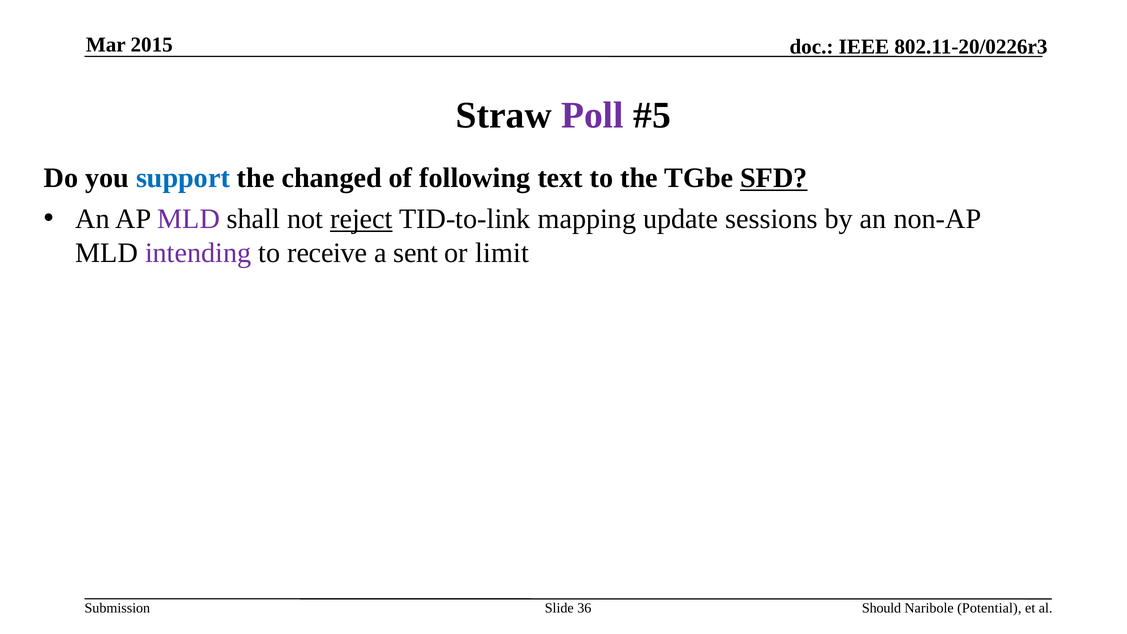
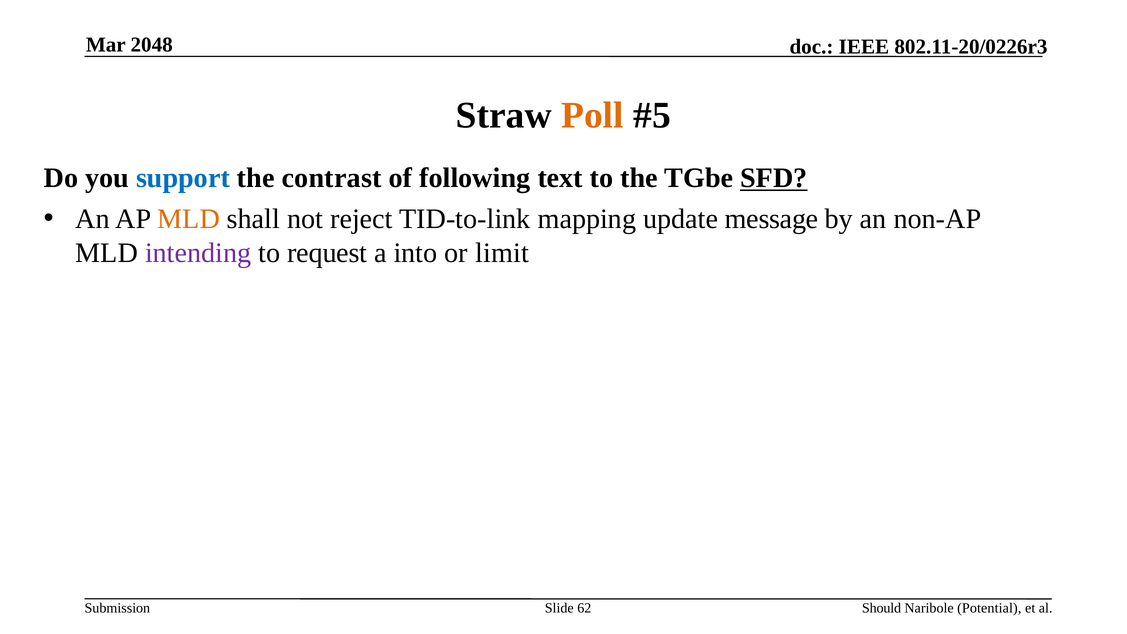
2015: 2015 -> 2048
Poll colour: purple -> orange
changed: changed -> contrast
MLD at (189, 219) colour: purple -> orange
reject underline: present -> none
sessions: sessions -> message
receive: receive -> request
sent: sent -> into
36: 36 -> 62
